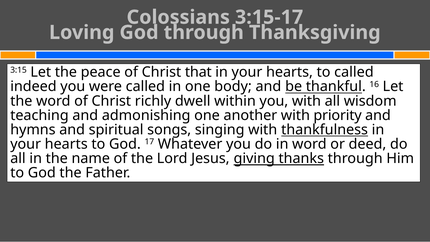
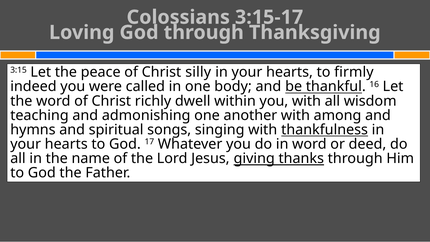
that: that -> silly
to called: called -> firmly
priority: priority -> among
